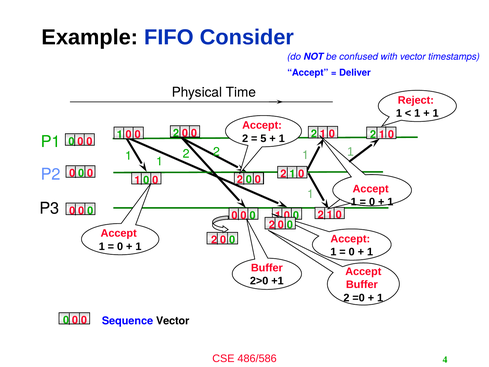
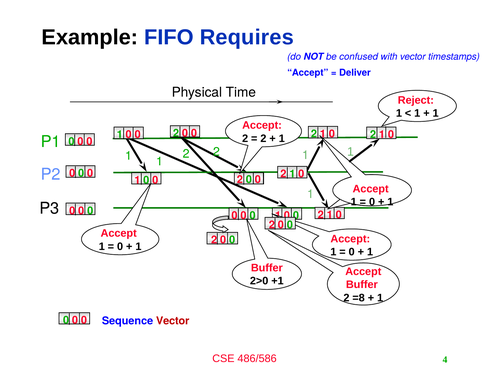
Consider: Consider -> Requires
5 at (263, 138): 5 -> 2
=0: =0 -> =8
Vector at (173, 321) colour: black -> red
